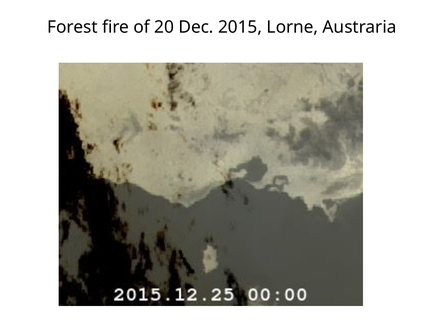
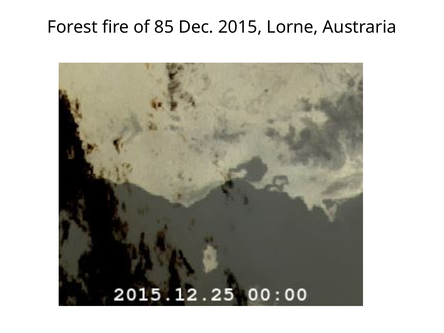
20: 20 -> 85
